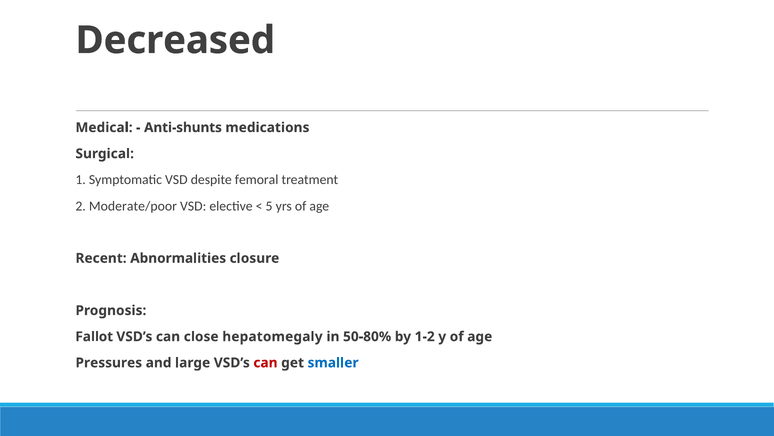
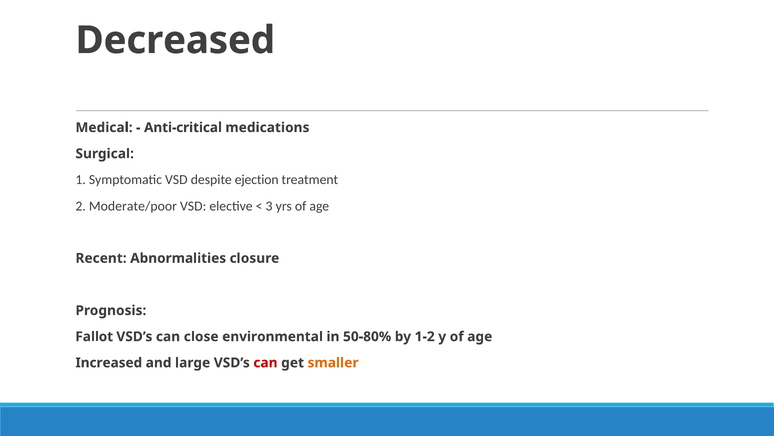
Anti-shunts: Anti-shunts -> Anti-critical
femoral: femoral -> ejection
5: 5 -> 3
hepatomegaly: hepatomegaly -> environmental
Pressures: Pressures -> Increased
smaller colour: blue -> orange
